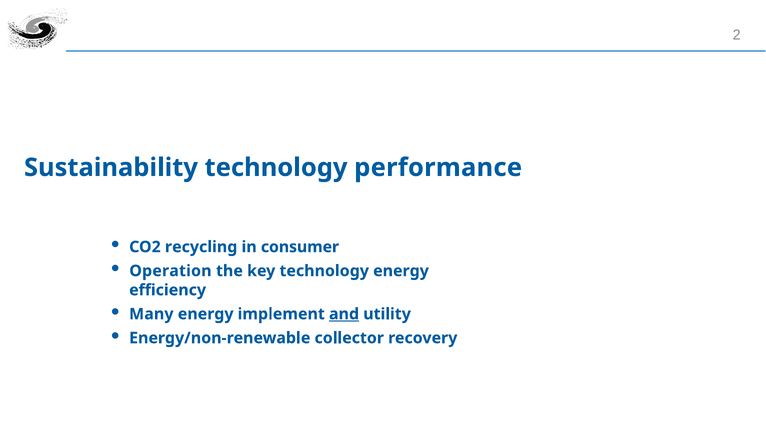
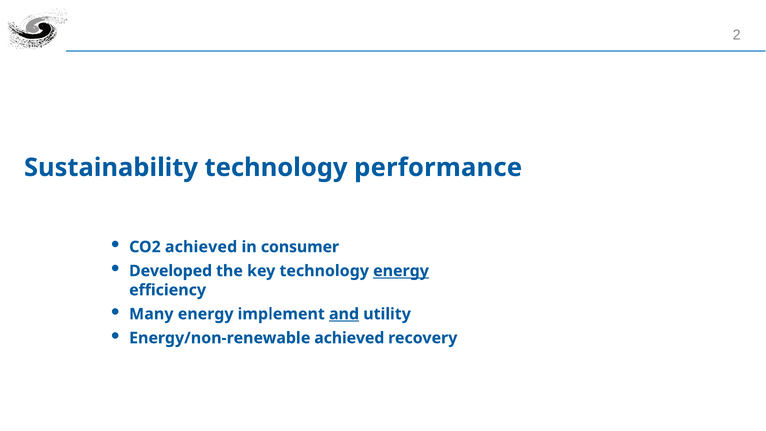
CO2 recycling: recycling -> achieved
Operation: Operation -> Developed
energy at (401, 271) underline: none -> present
Energy/non-renewable collector: collector -> achieved
